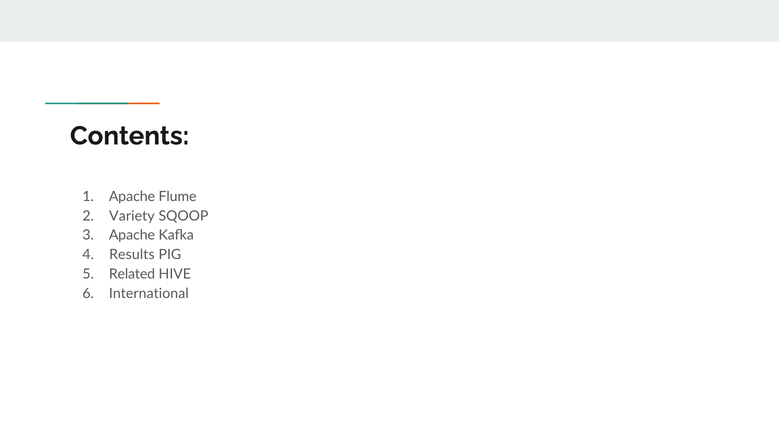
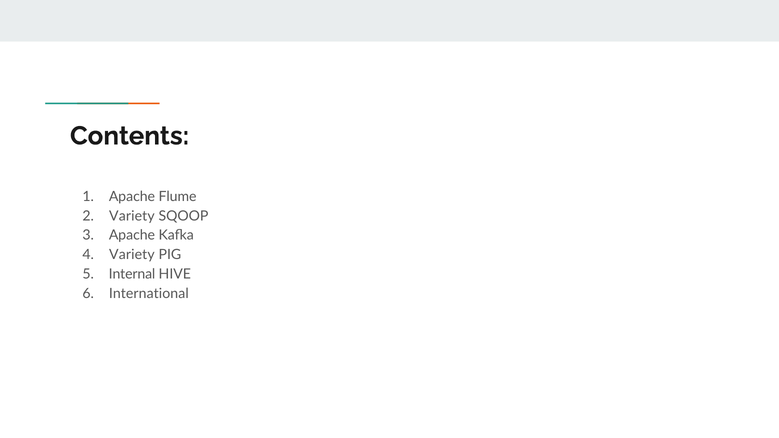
Results at (132, 255): Results -> Variety
Related: Related -> Internal
